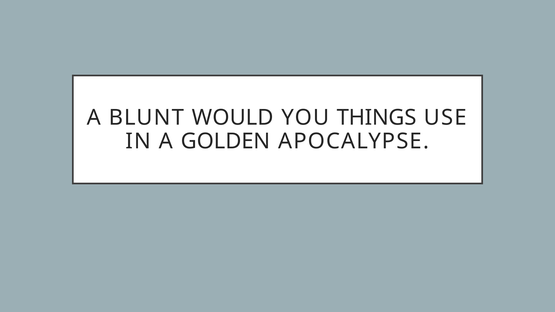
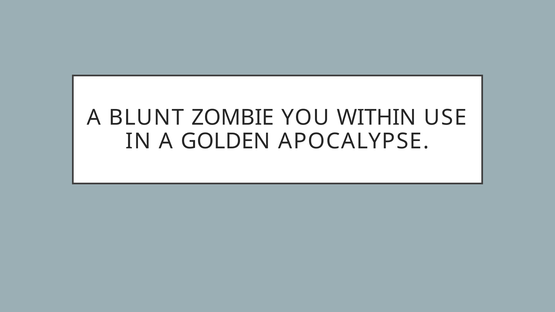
WOULD: WOULD -> ZOMBIE
THINGS: THINGS -> WITHIN
